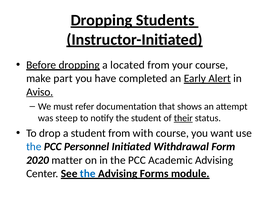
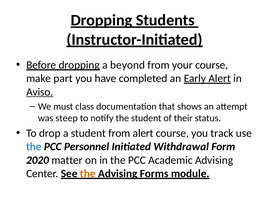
located: located -> beyond
refer: refer -> class
their underline: present -> none
from with: with -> alert
want: want -> track
the at (88, 173) colour: blue -> orange
